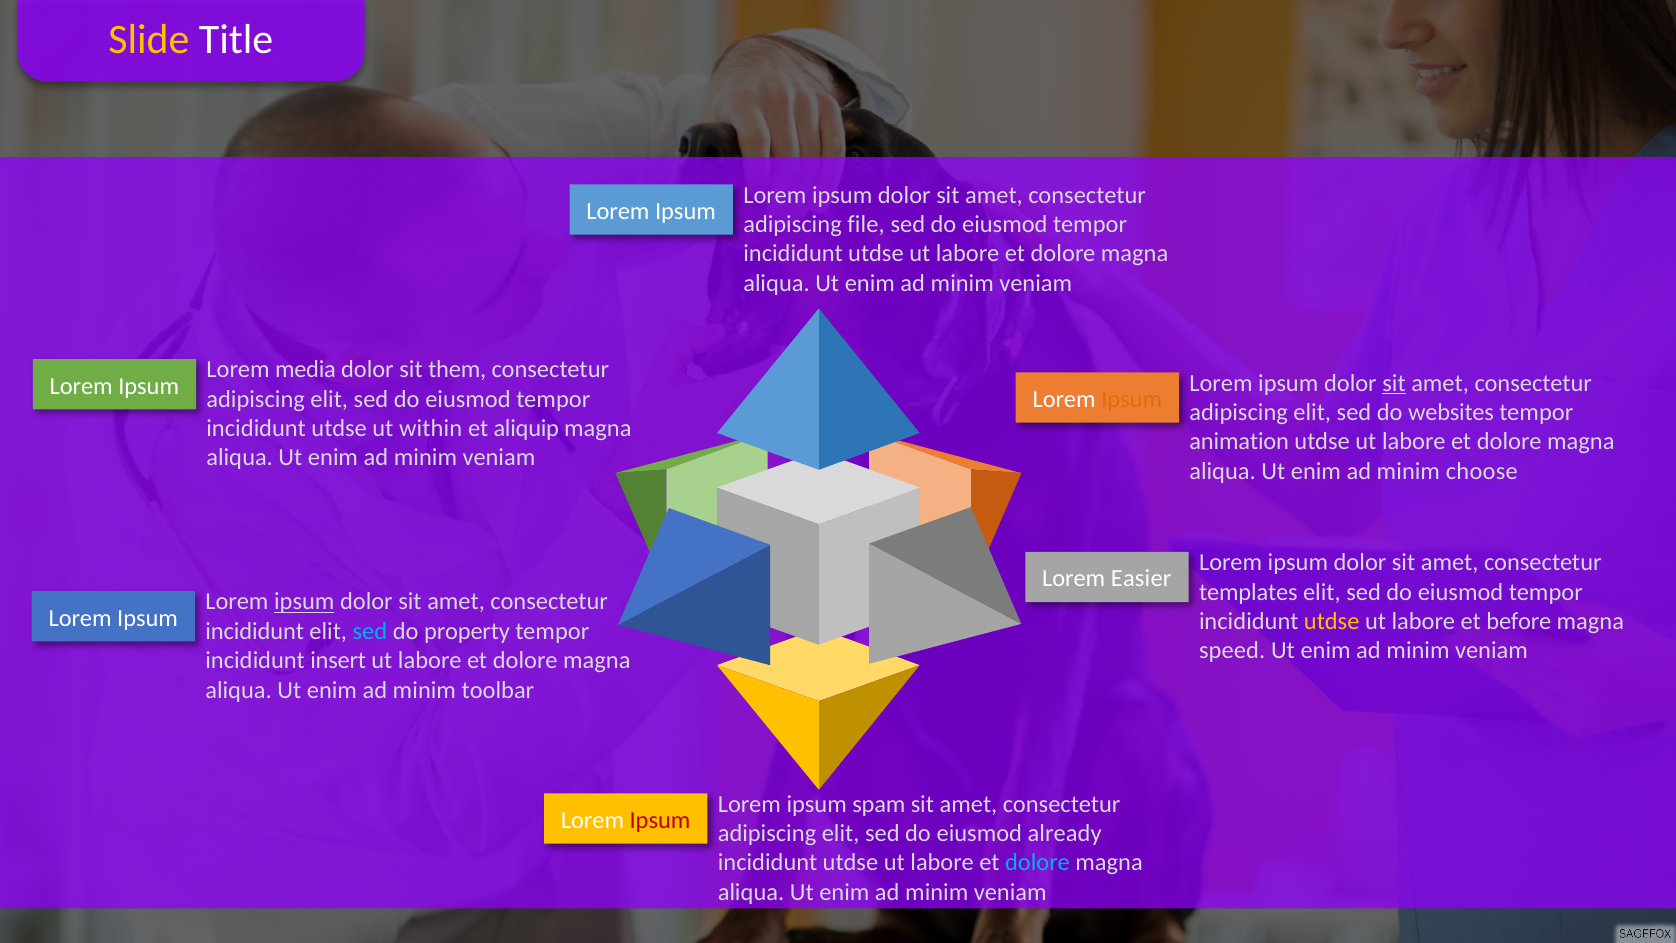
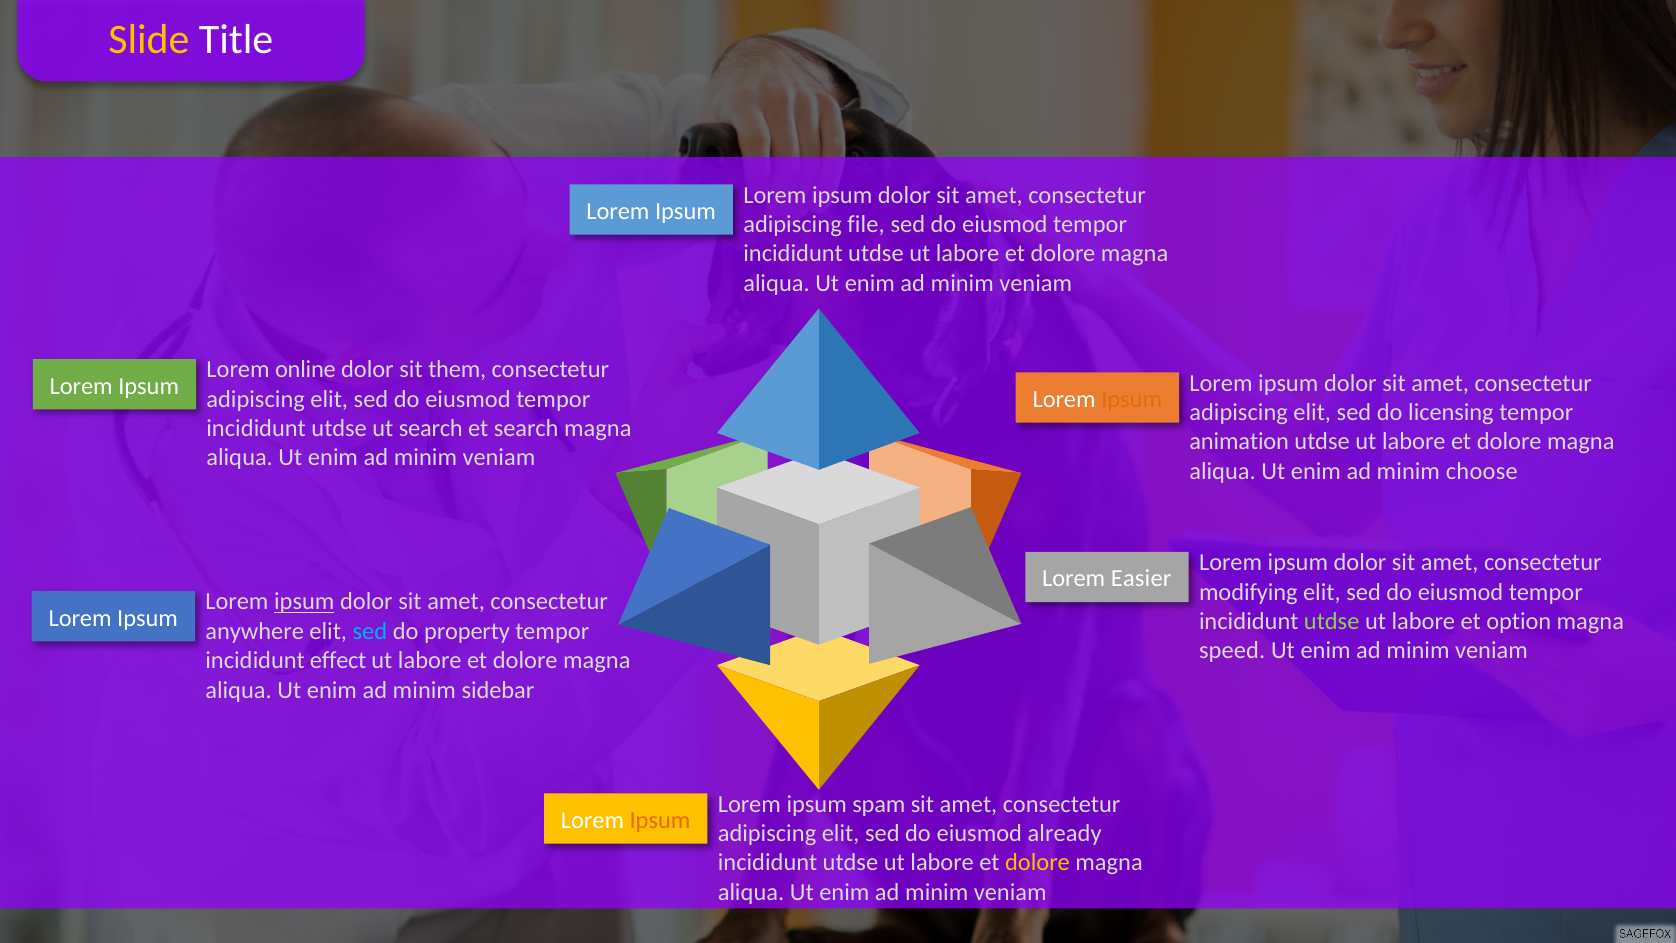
media: media -> online
sit at (1394, 383) underline: present -> none
websites: websites -> licensing
ut within: within -> search
et aliquip: aliquip -> search
templates: templates -> modifying
utdse at (1332, 621) colour: yellow -> light green
before: before -> option
incididunt at (255, 631): incididunt -> anywhere
insert: insert -> effect
toolbar: toolbar -> sidebar
Ipsum at (660, 820) colour: red -> orange
dolore at (1038, 863) colour: light blue -> yellow
